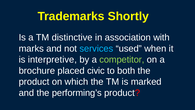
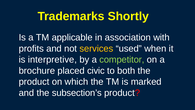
distinctive: distinctive -> applicable
marks: marks -> profits
services colour: light blue -> yellow
performing’s: performing’s -> subsection’s
